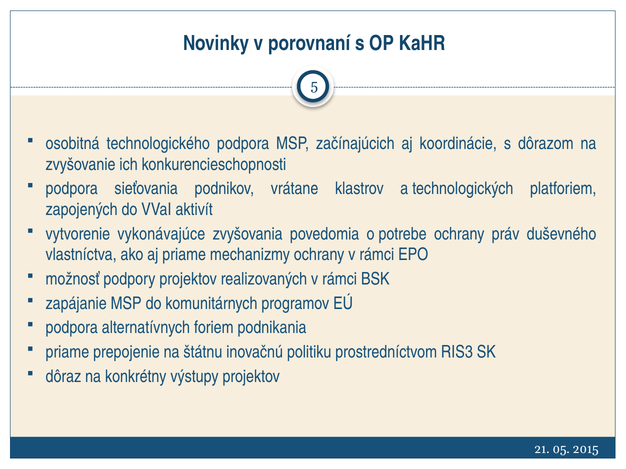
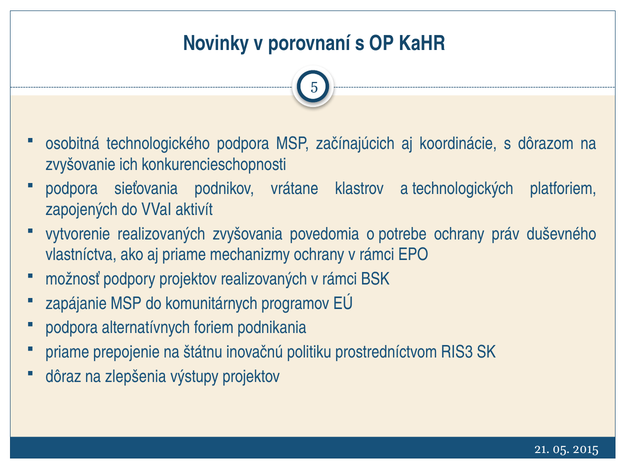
vytvorenie vykonávajúce: vykonávajúce -> realizovaných
konkrétny: konkrétny -> zlepšenia
